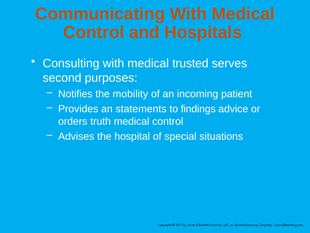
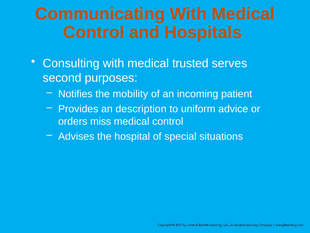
statements: statements -> description
findings: findings -> uniform
truth: truth -> miss
